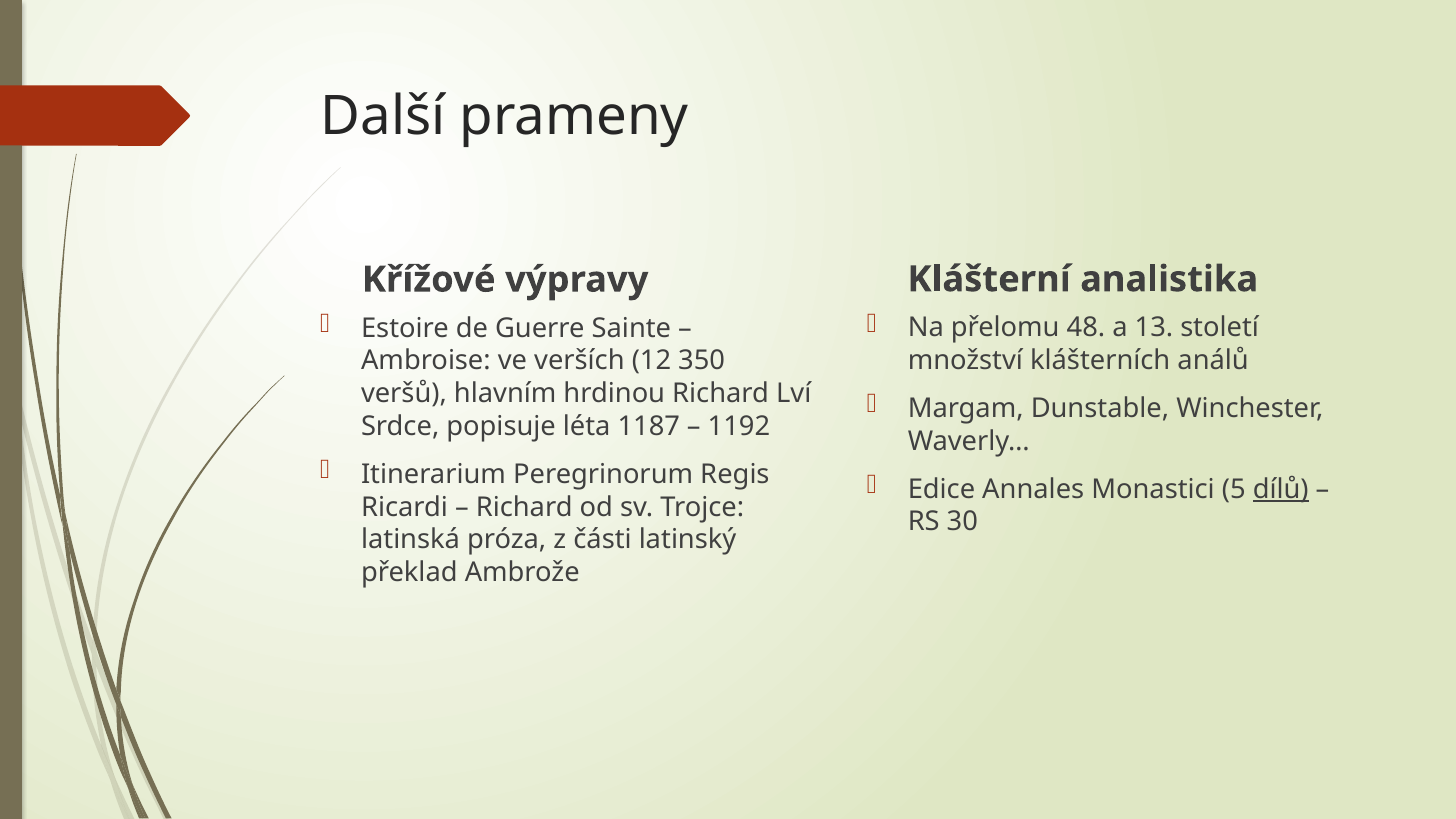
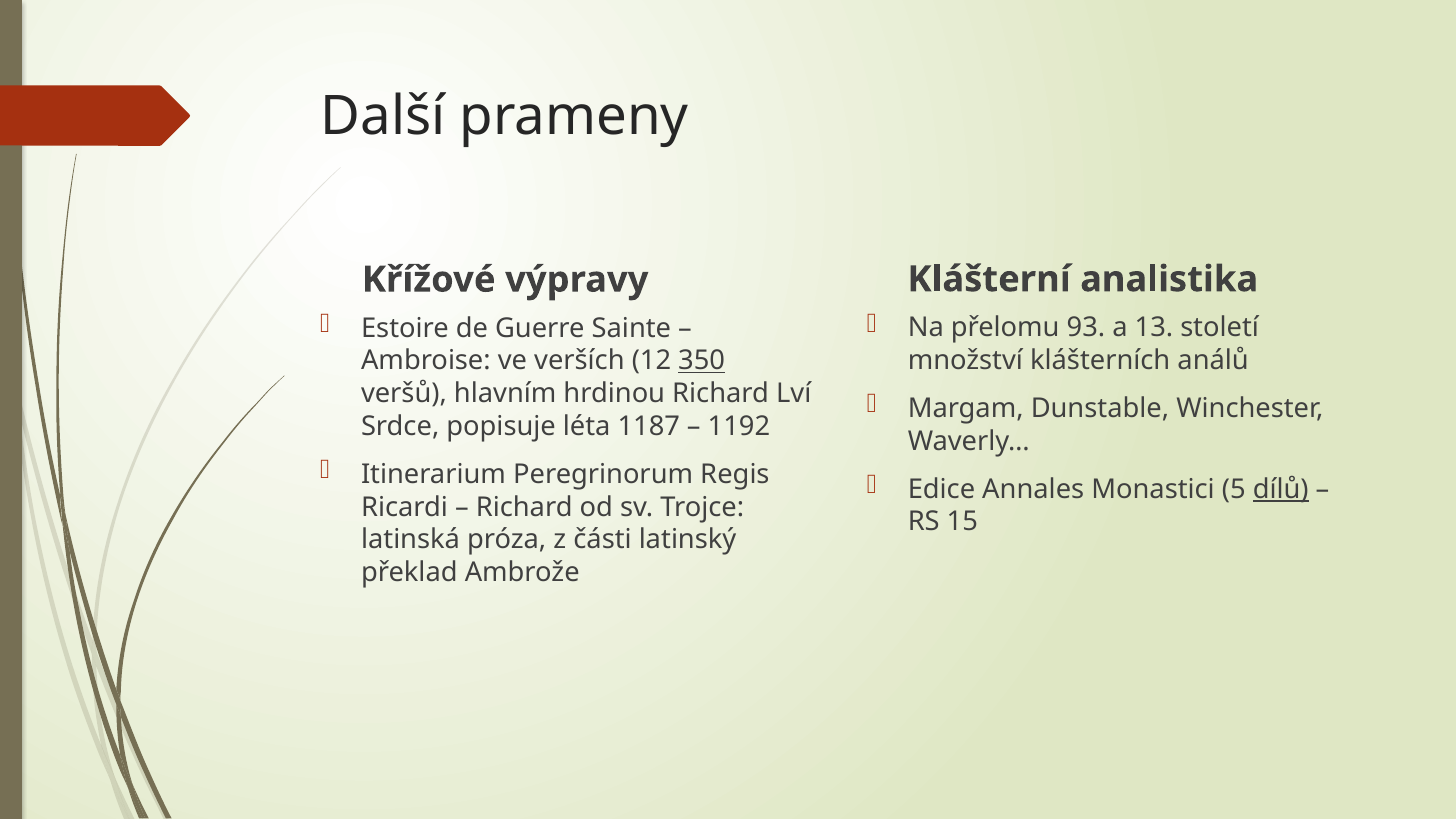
48: 48 -> 93
350 underline: none -> present
30: 30 -> 15
